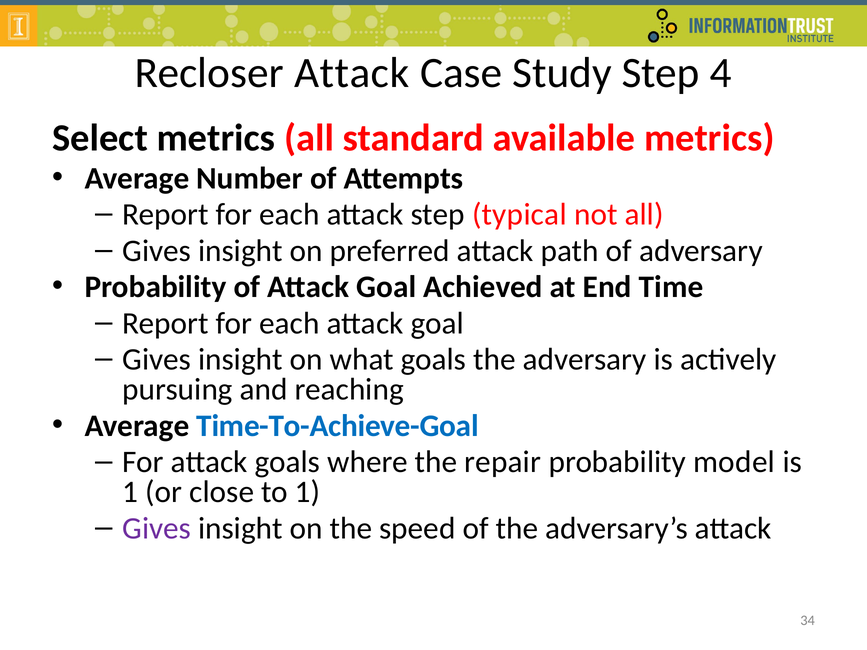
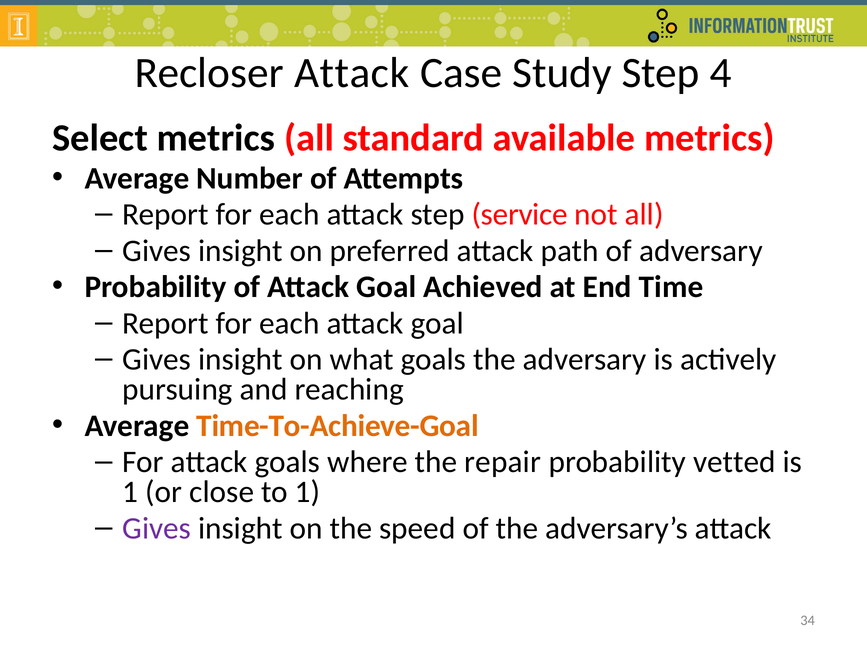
typical: typical -> service
Time-To-Achieve-Goal colour: blue -> orange
model: model -> vetted
